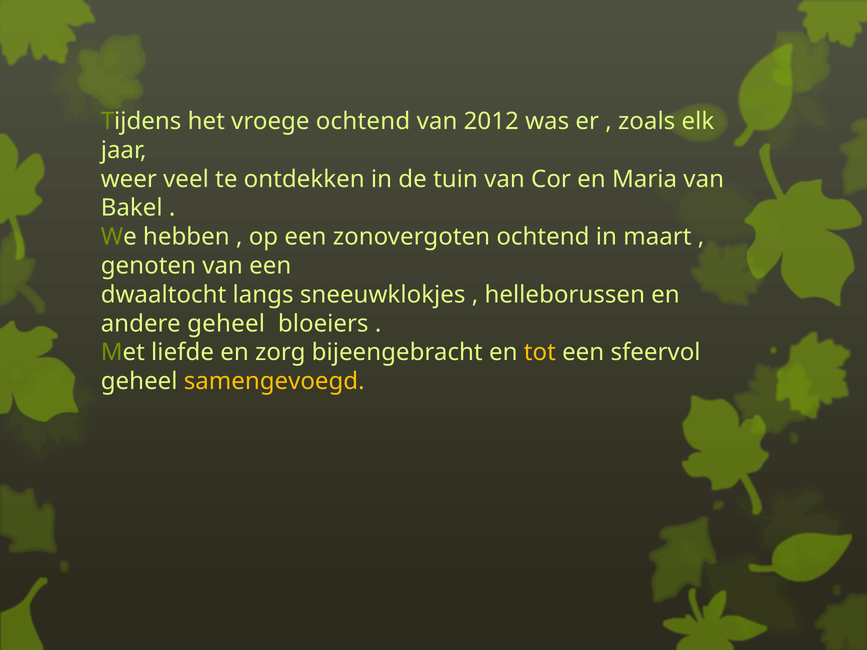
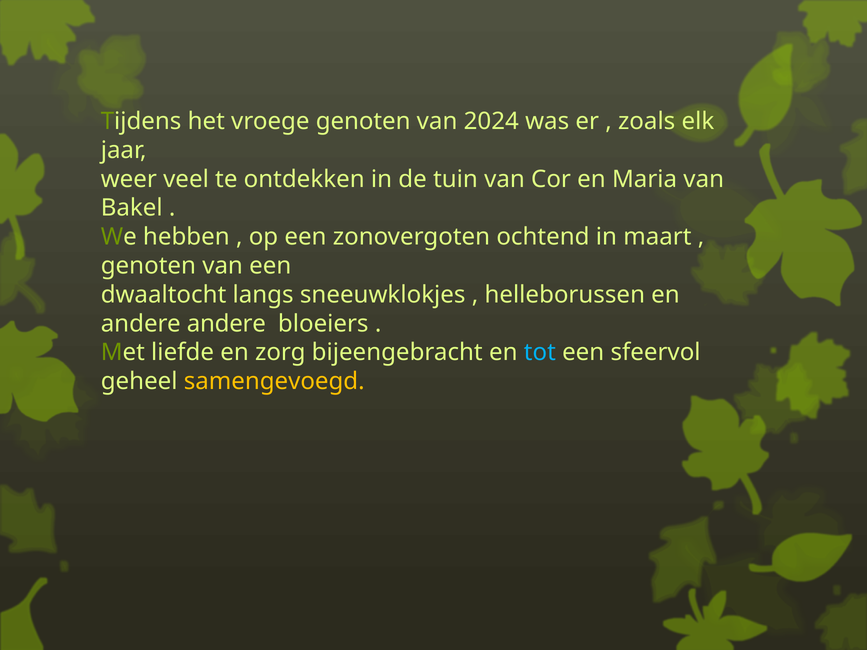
vroege ochtend: ochtend -> genoten
2012: 2012 -> 2024
andere geheel: geheel -> andere
tot colour: yellow -> light blue
